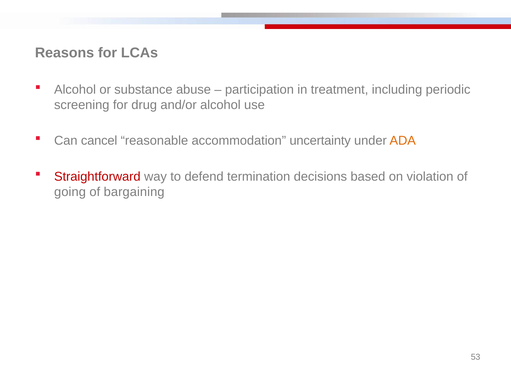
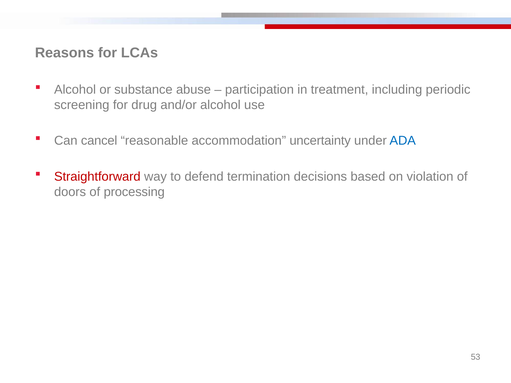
ADA colour: orange -> blue
going: going -> doors
bargaining: bargaining -> processing
